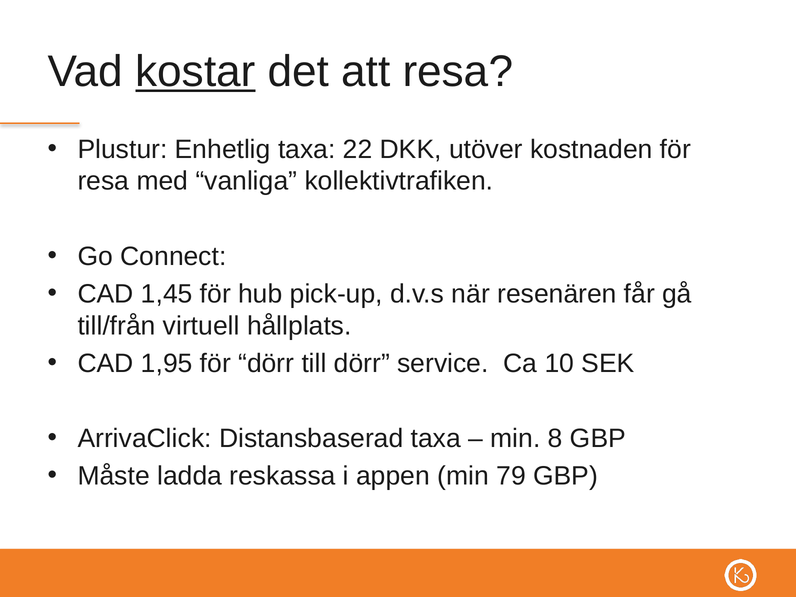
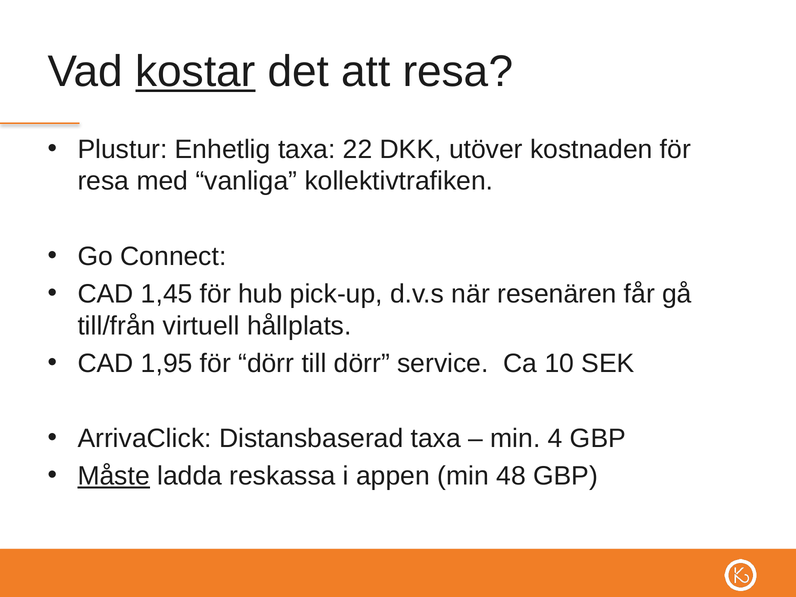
8: 8 -> 4
Måste underline: none -> present
79: 79 -> 48
